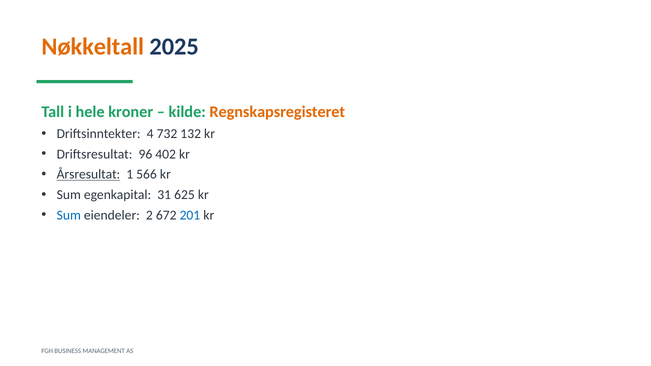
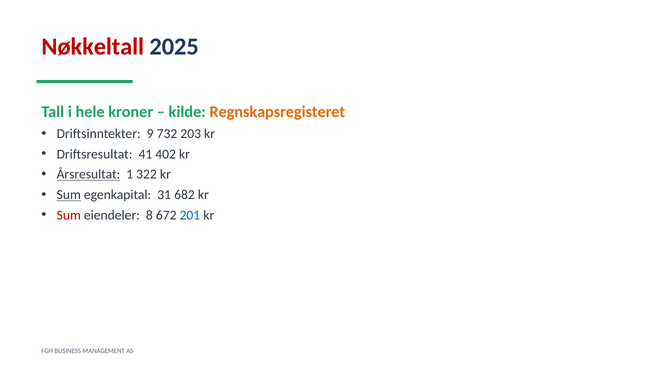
Nøkkeltall colour: orange -> red
4: 4 -> 9
132: 132 -> 203
96: 96 -> 41
566: 566 -> 322
Sum at (69, 195) underline: none -> present
625: 625 -> 682
Sum at (69, 215) colour: blue -> red
2: 2 -> 8
